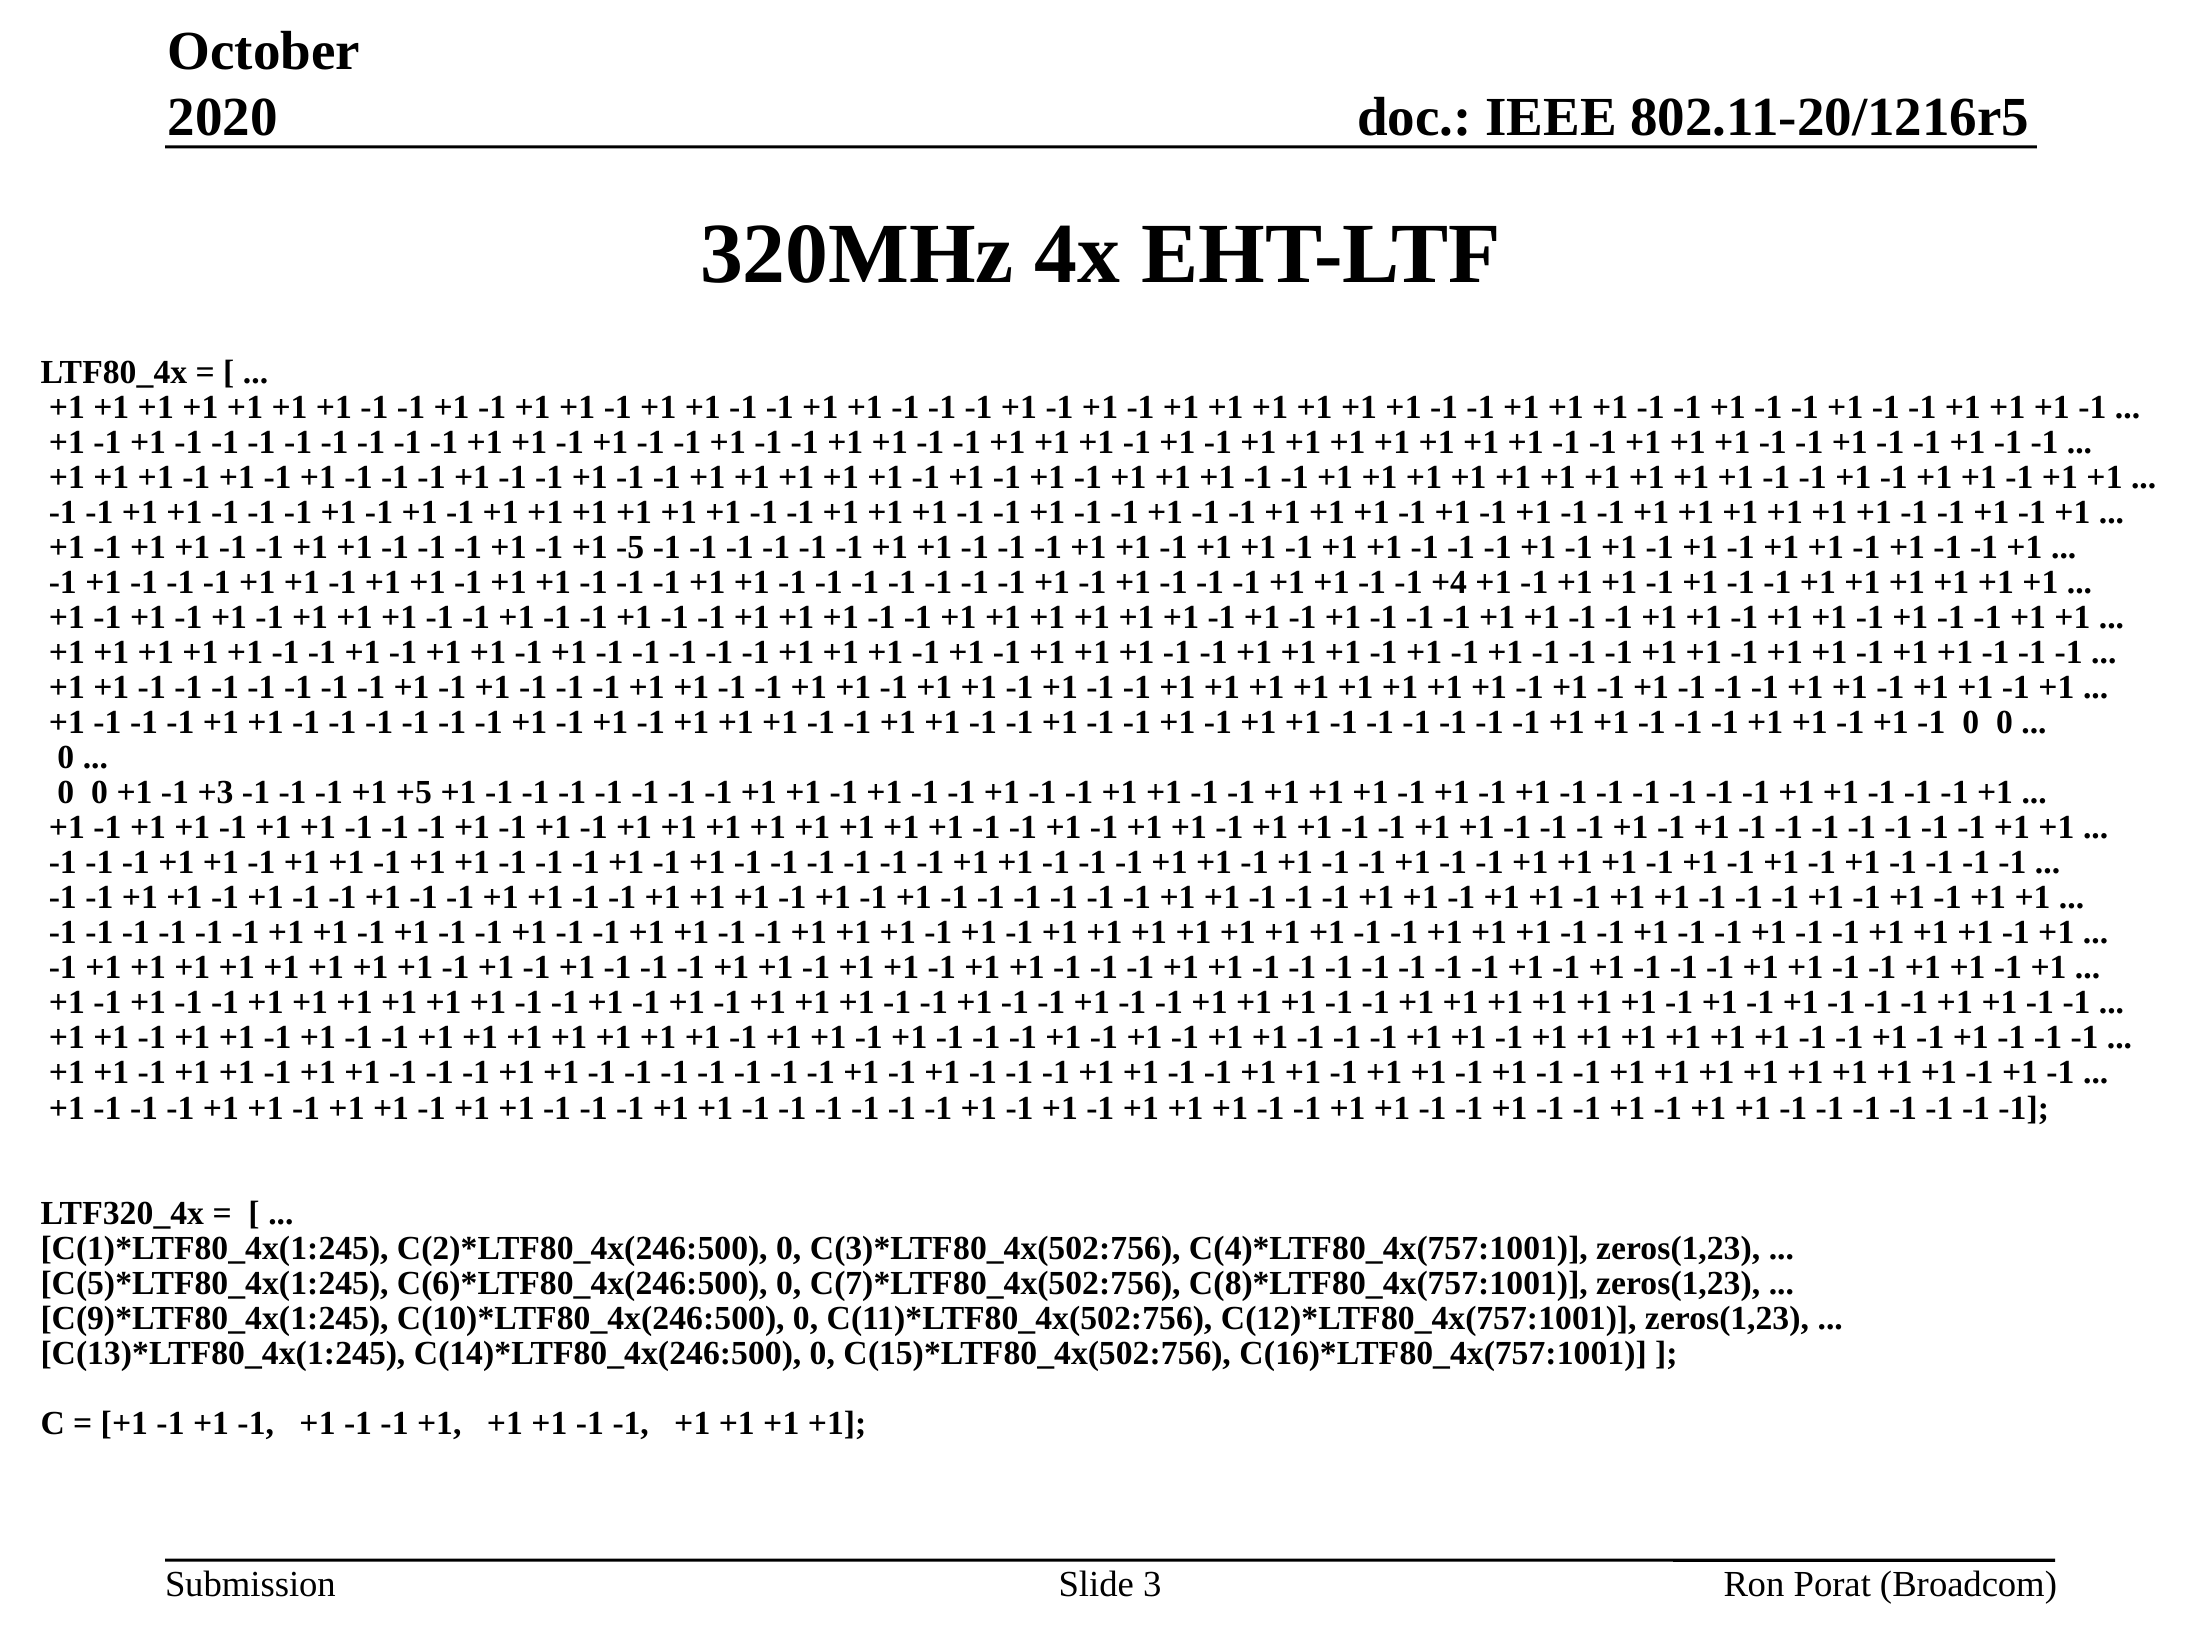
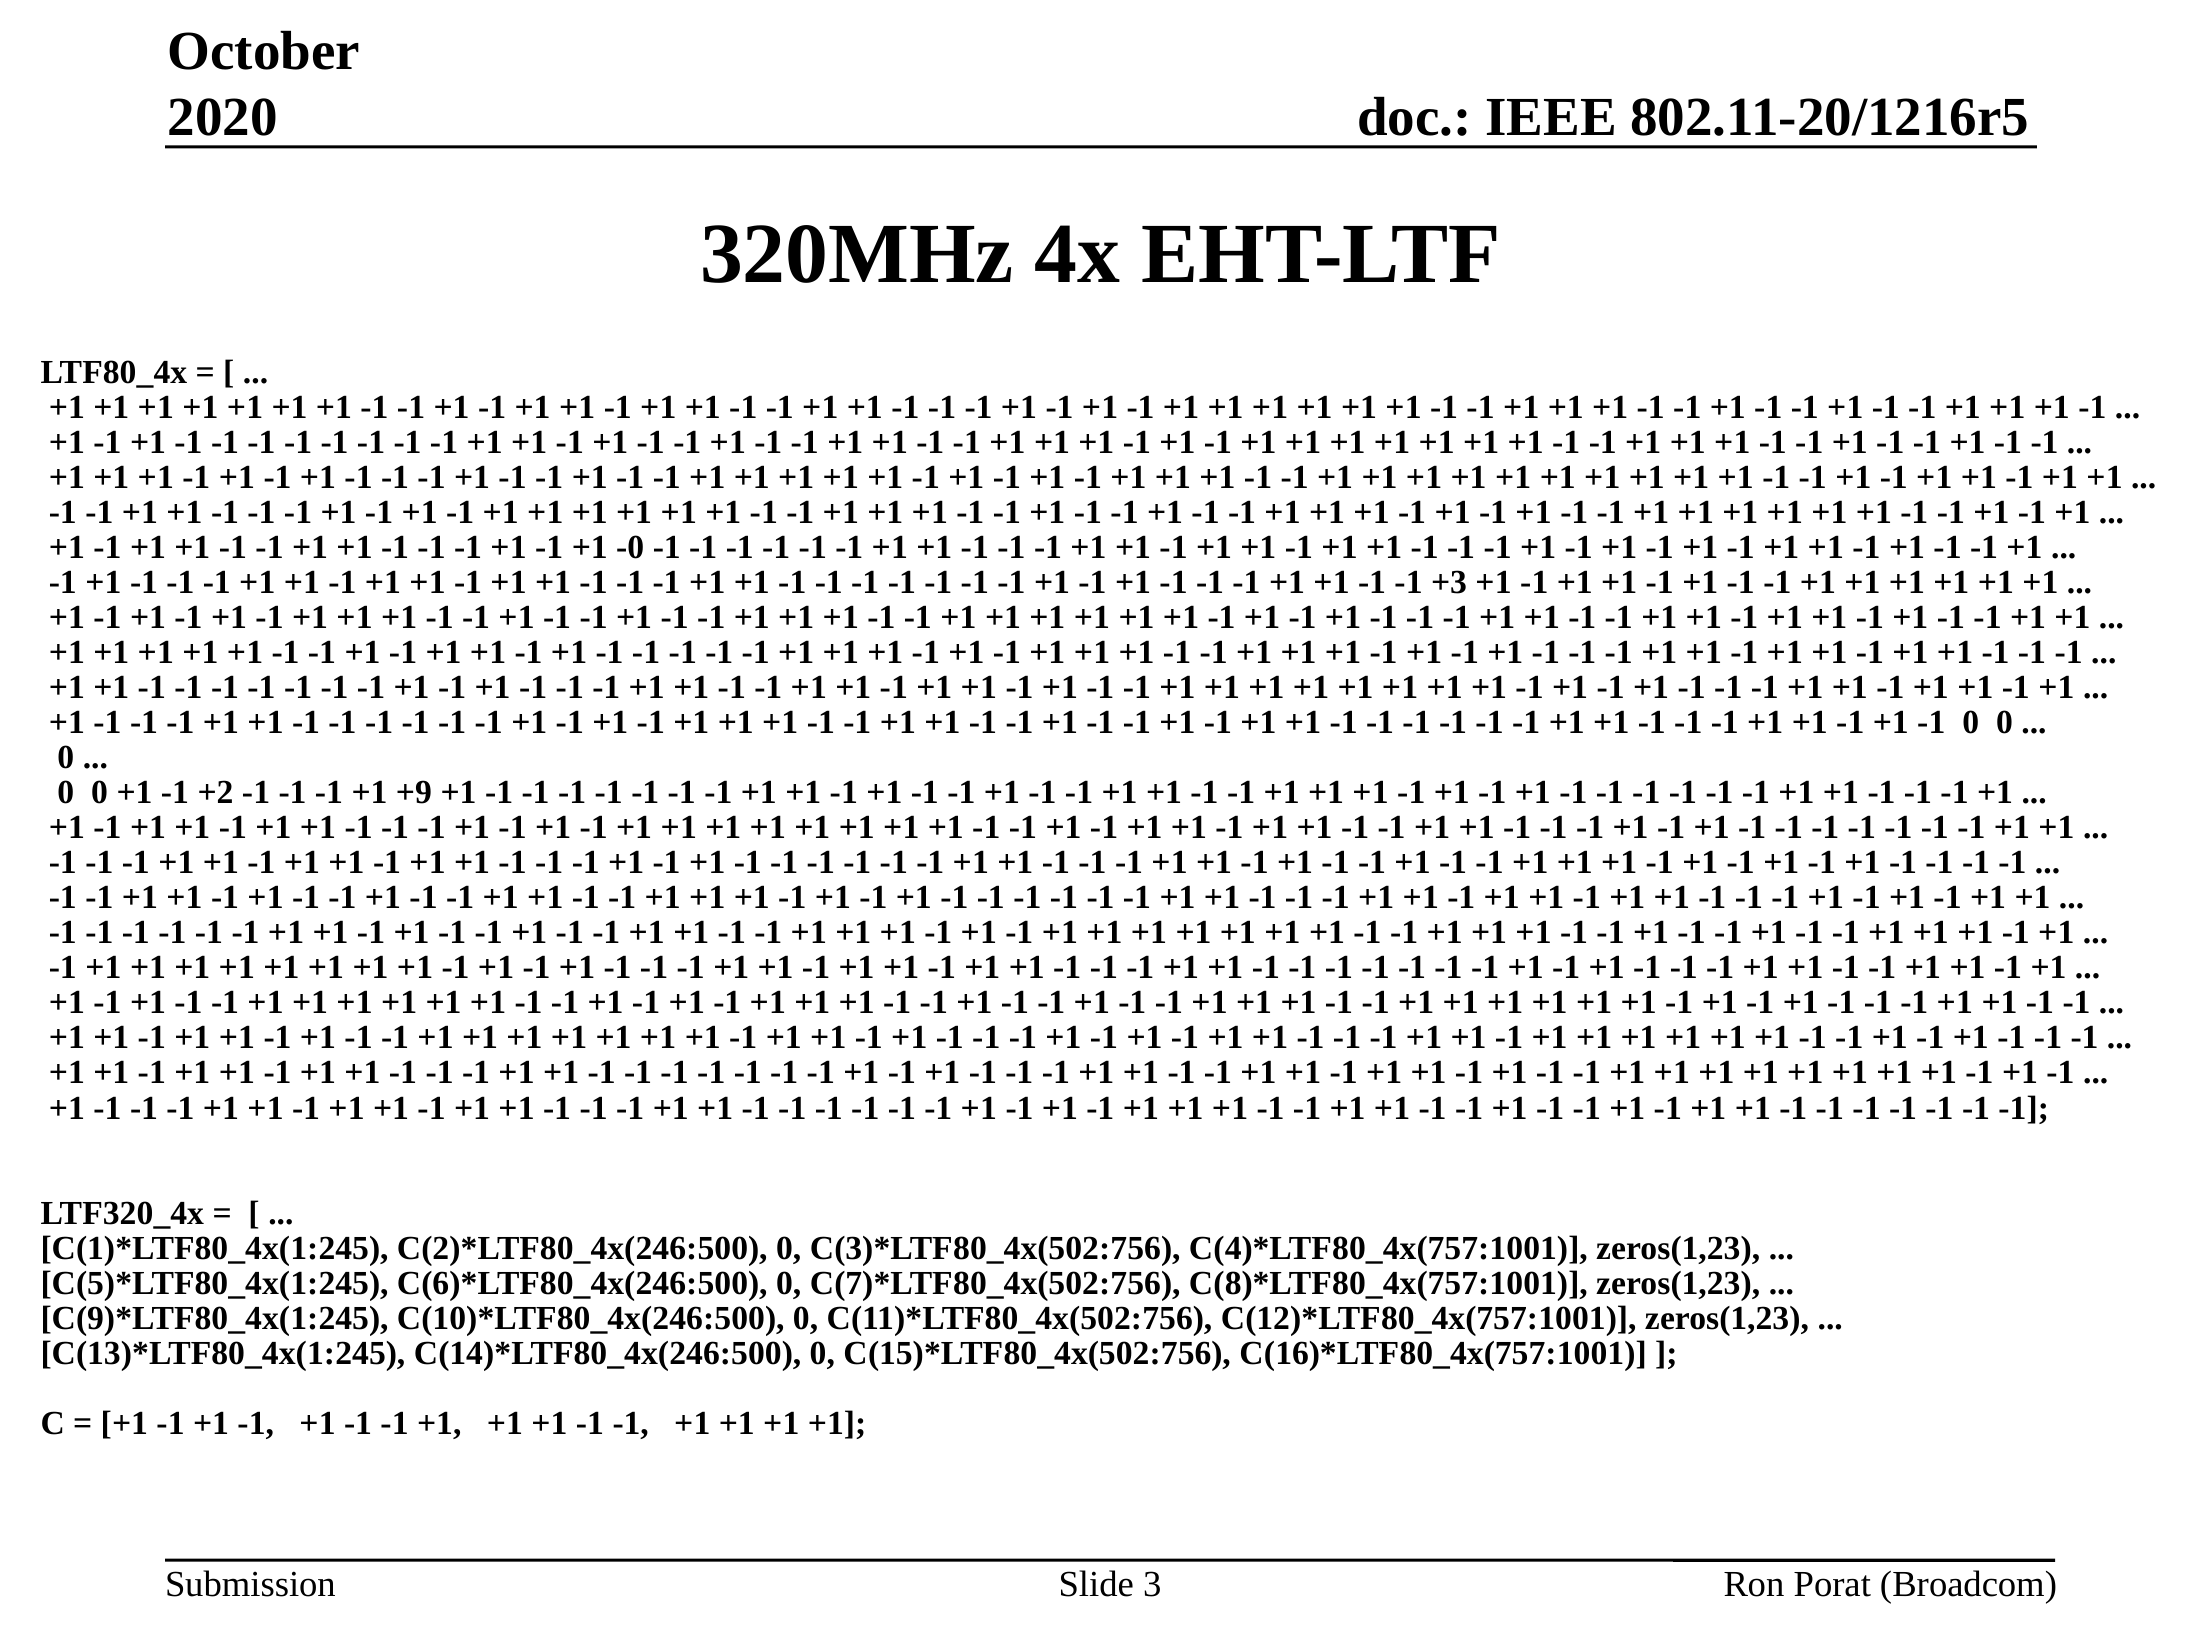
-5: -5 -> -0
+4: +4 -> +3
+3: +3 -> +2
+5: +5 -> +9
